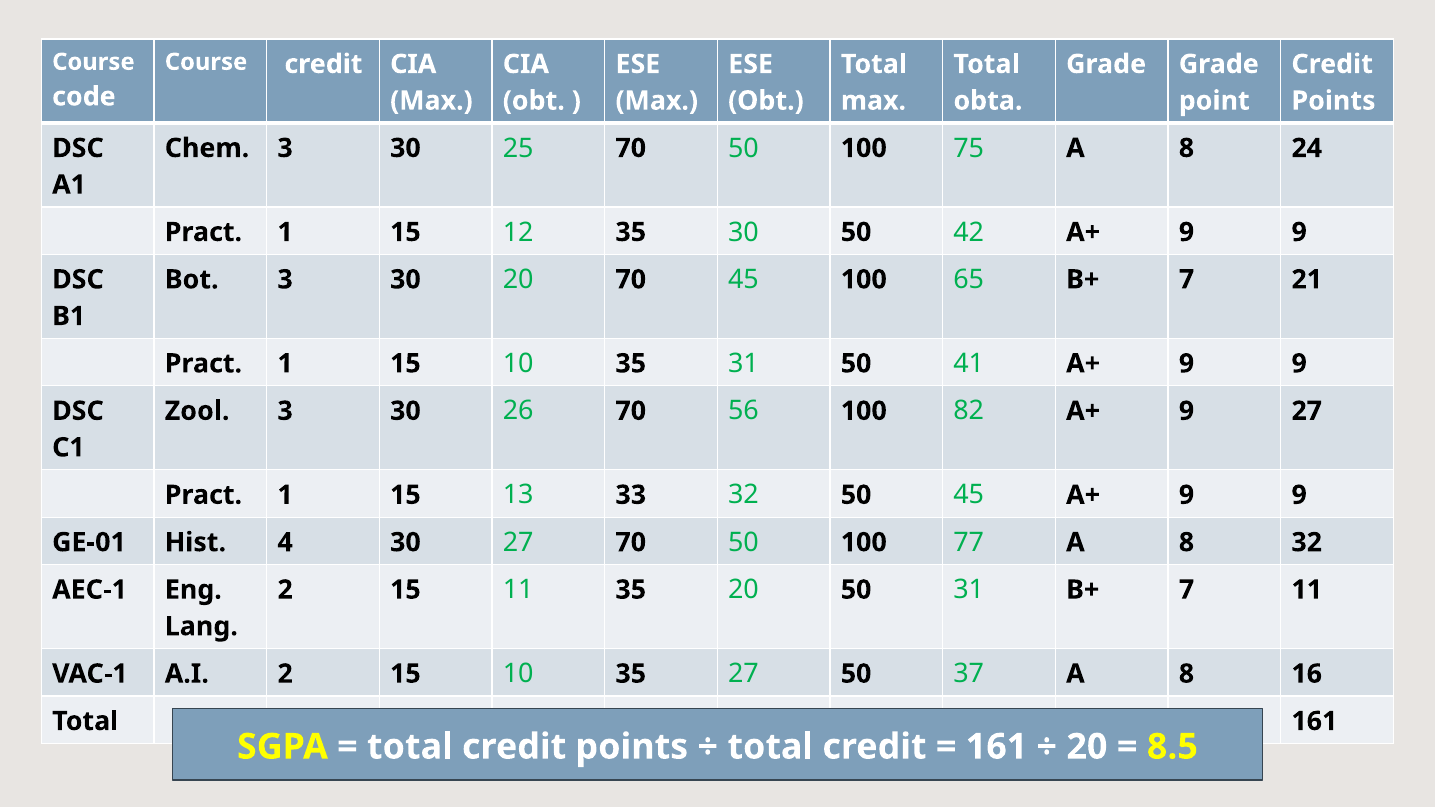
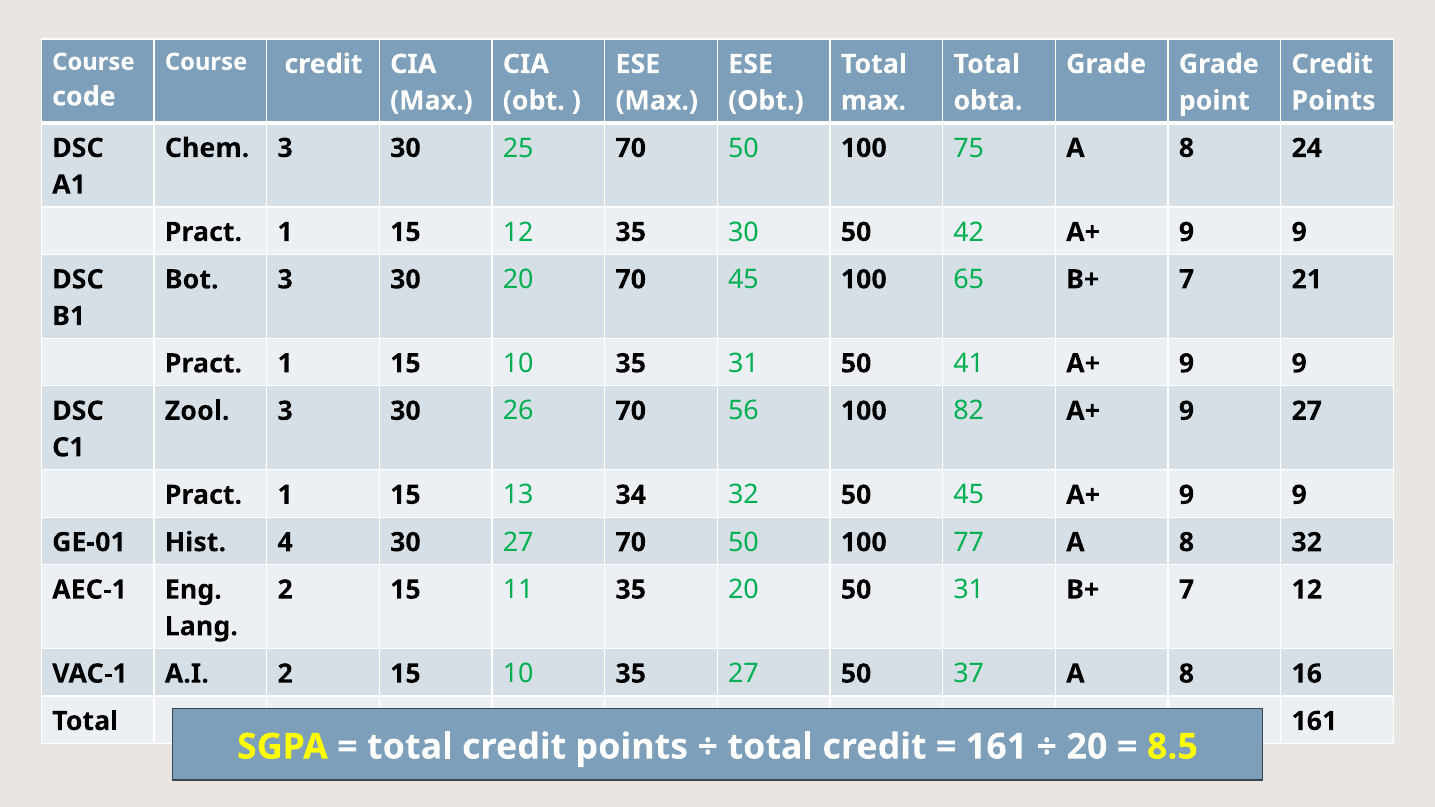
33: 33 -> 34
7 11: 11 -> 12
